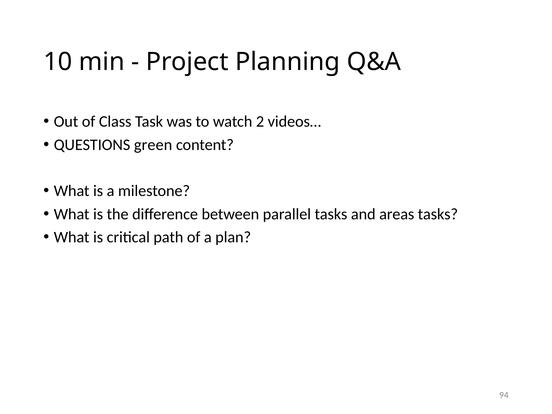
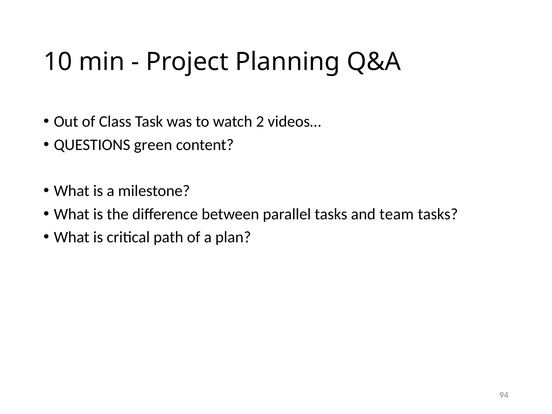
areas: areas -> team
